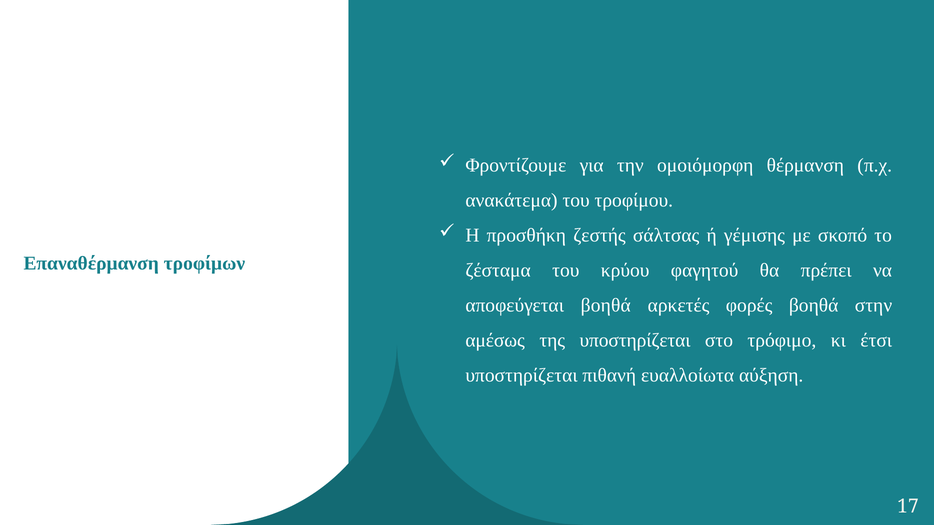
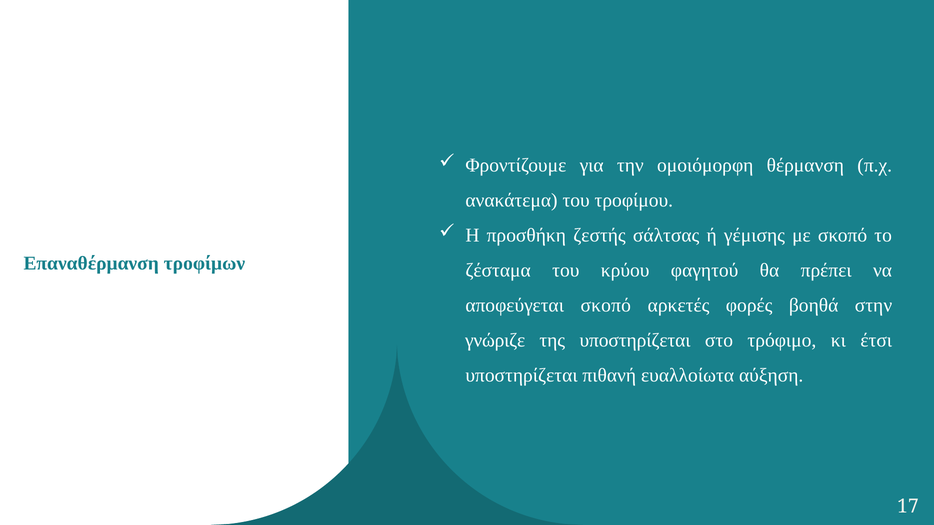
αποφεύγεται βοηθά: βοηθά -> σκοπό
αμέσως: αμέσως -> γνώριζε
